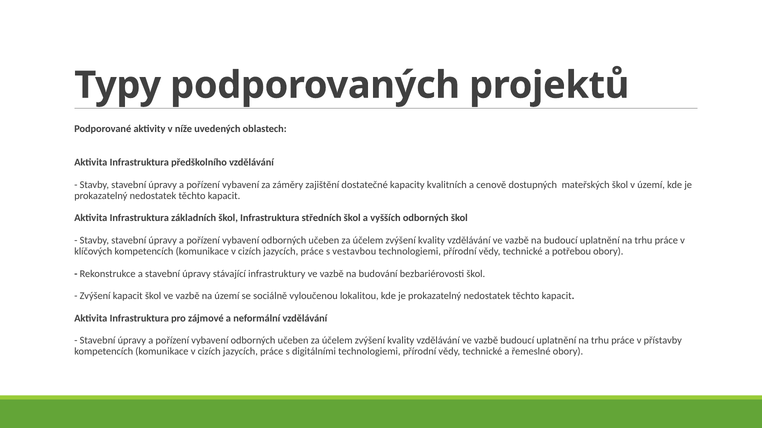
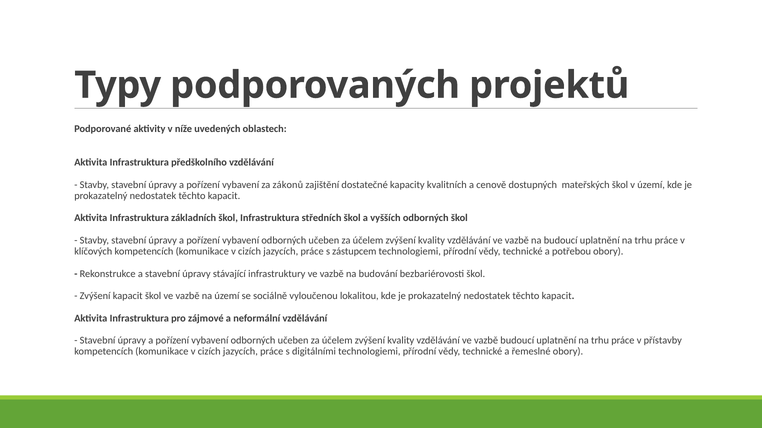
záměry: záměry -> zákonů
vestavbou: vestavbou -> zástupcem
